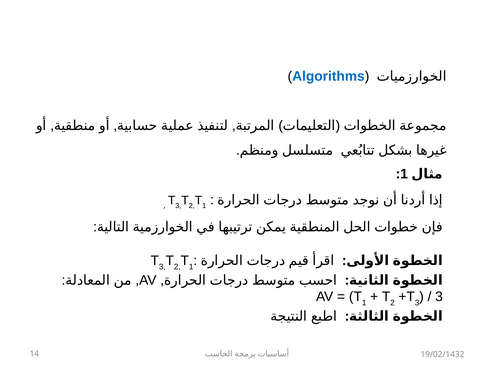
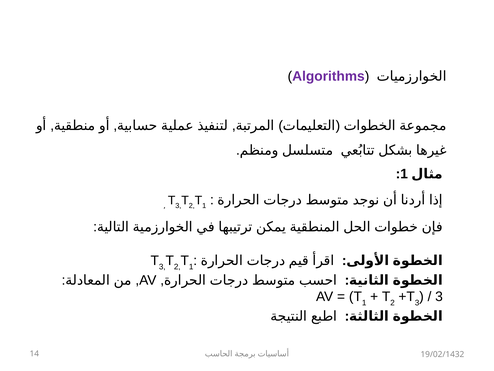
Algorithms colour: blue -> purple
